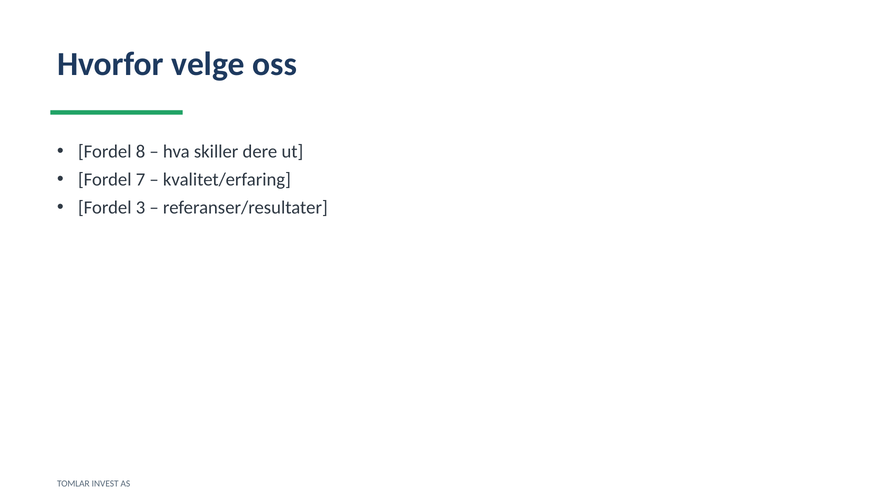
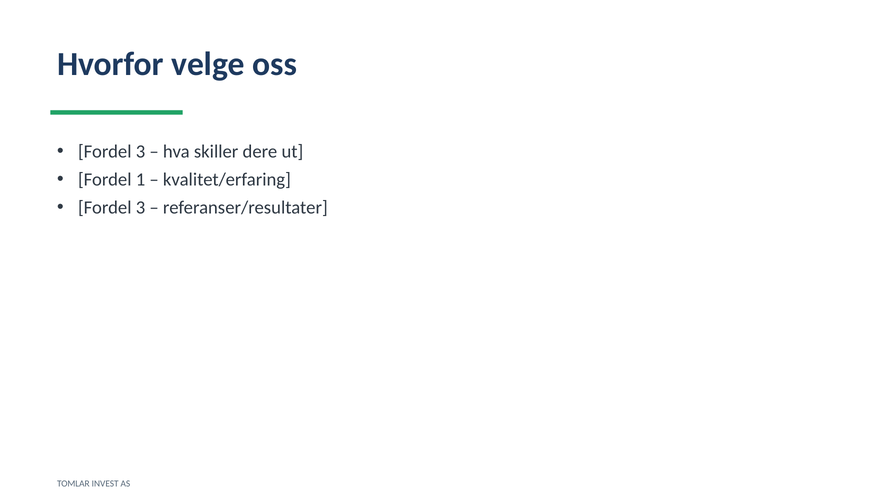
8 at (141, 152): 8 -> 3
7: 7 -> 1
